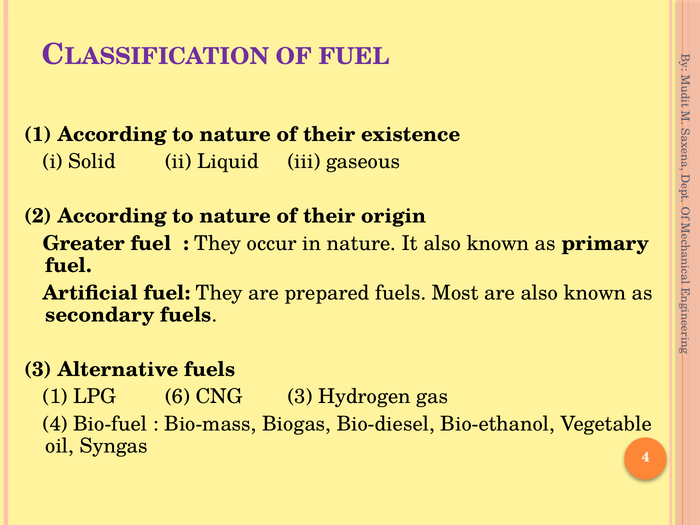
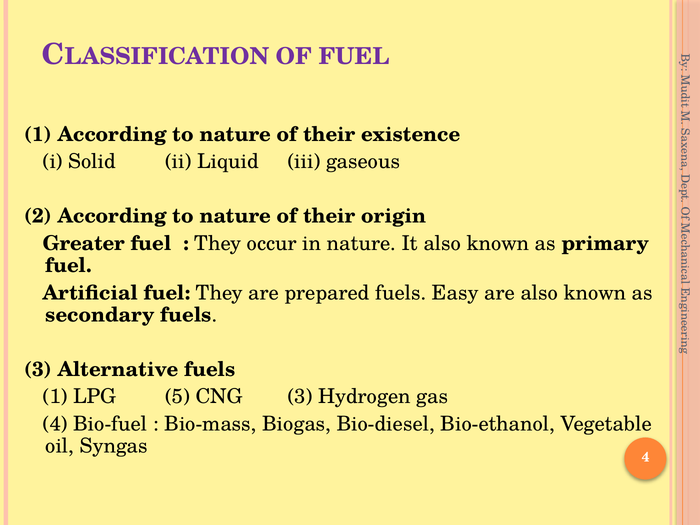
Most: Most -> Easy
6: 6 -> 5
